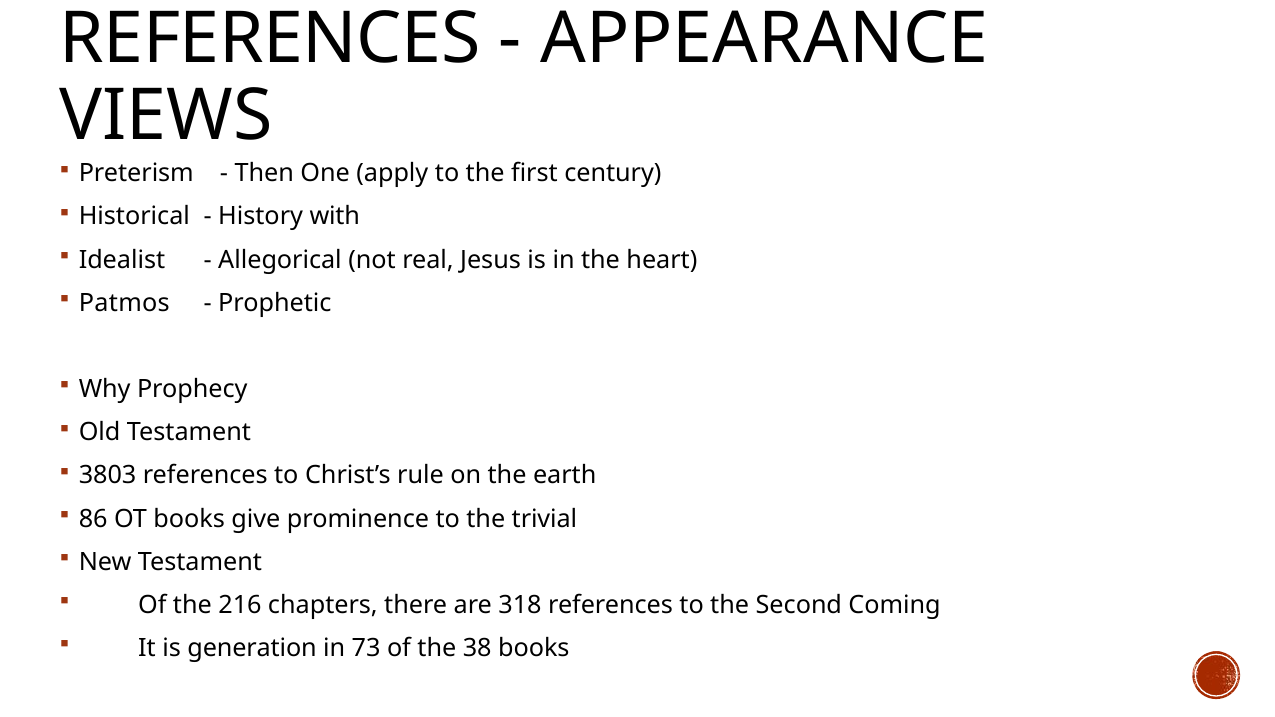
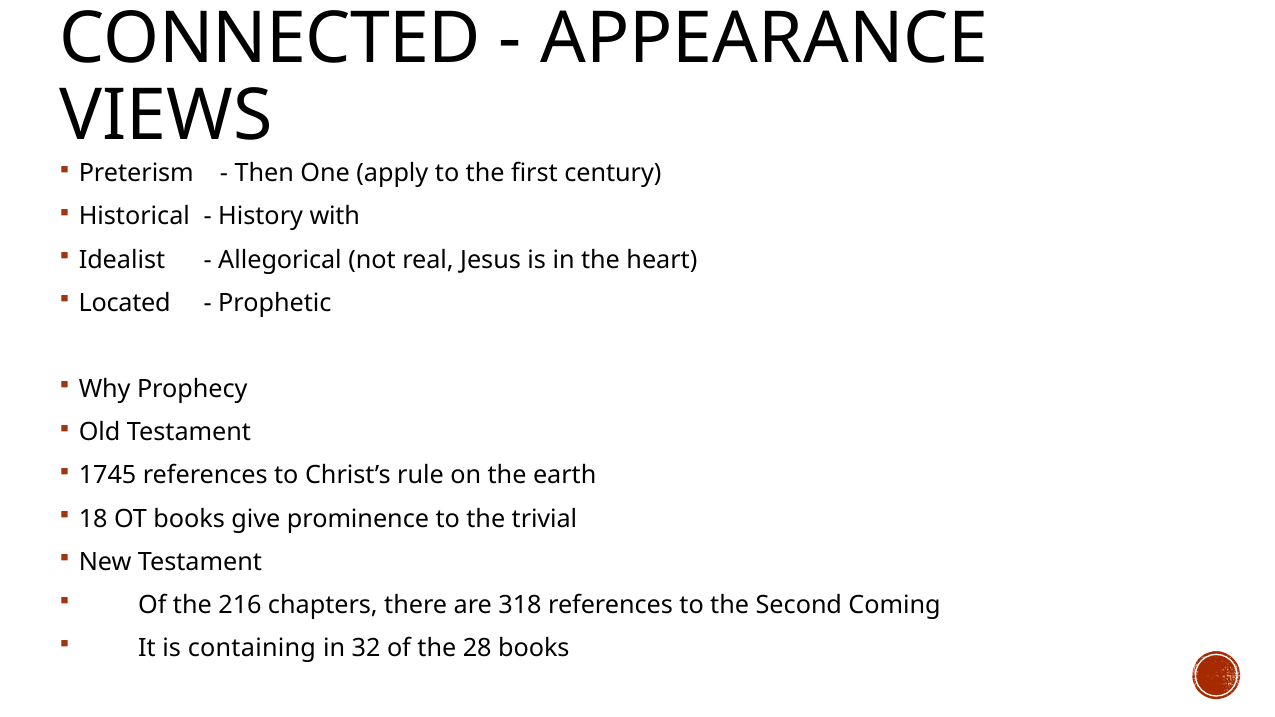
REFERENCES at (270, 38): REFERENCES -> CONNECTED
Patmos: Patmos -> Located
3803: 3803 -> 1745
86: 86 -> 18
generation: generation -> containing
73: 73 -> 32
38: 38 -> 28
